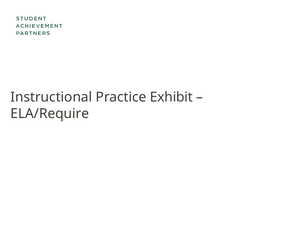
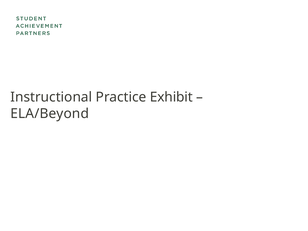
ELA/Require: ELA/Require -> ELA/Beyond
